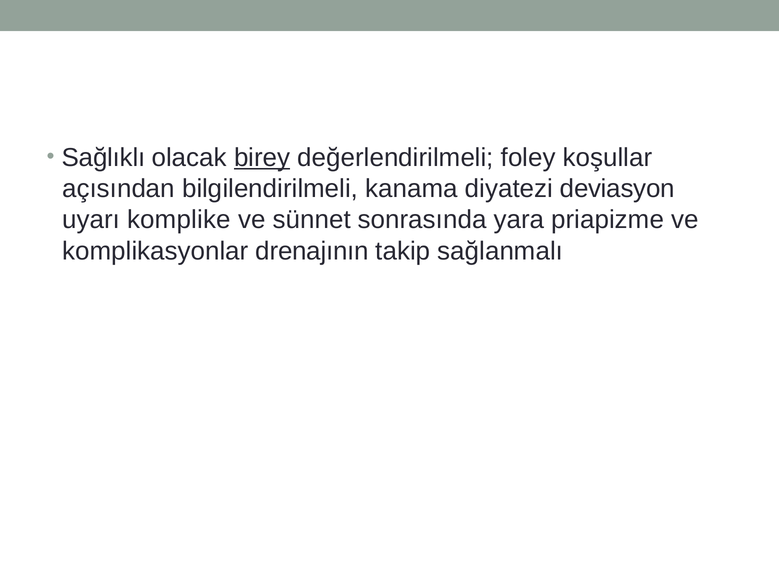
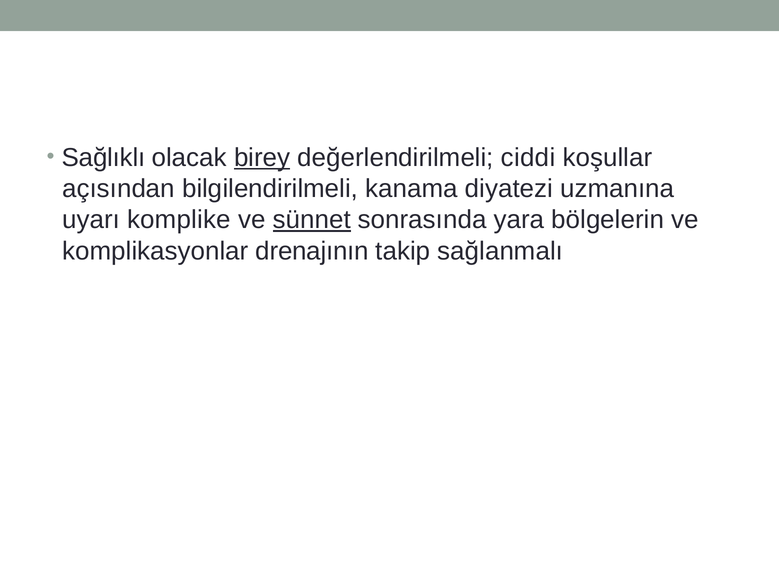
foley: foley -> ciddi
deviasyon: deviasyon -> uzmanına
sünnet underline: none -> present
priapizme: priapizme -> bölgelerin
